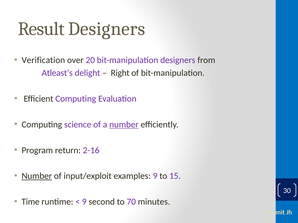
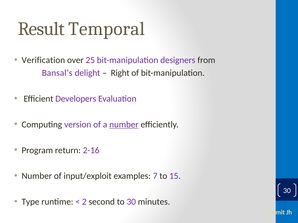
Result Designers: Designers -> Temporal
20: 20 -> 25
Atleast’s: Atleast’s -> Bansal’s
Efficient Computing: Computing -> Developers
science: science -> version
Number at (37, 176) underline: present -> none
examples 9: 9 -> 7
Time: Time -> Type
9 at (84, 202): 9 -> 2
to 70: 70 -> 30
